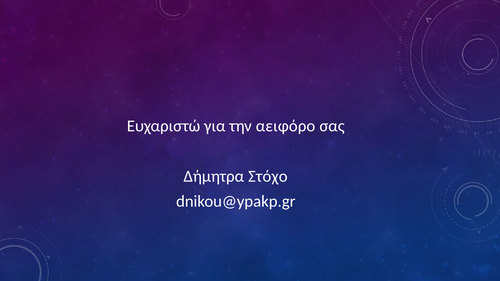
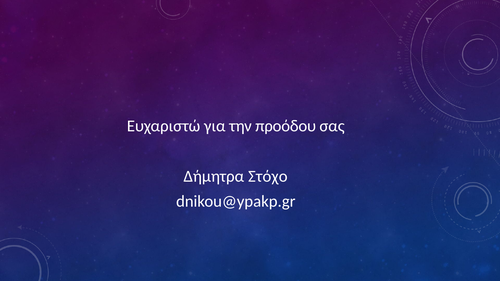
αειφόρο: αειφόρο -> προόδου
